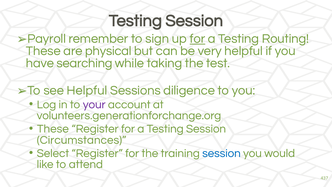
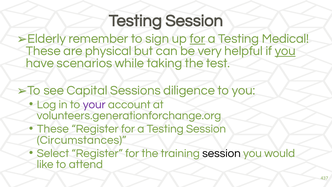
Payroll: Payroll -> Elderly
Routing: Routing -> Medical
you at (285, 51) underline: none -> present
searching: searching -> scenarios
see Helpful: Helpful -> Capital
session at (221, 153) colour: blue -> black
